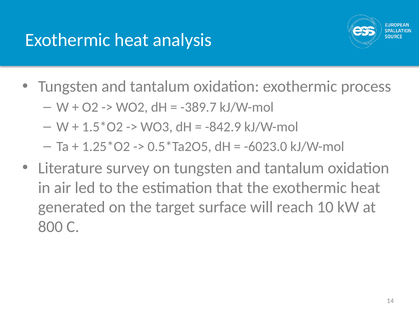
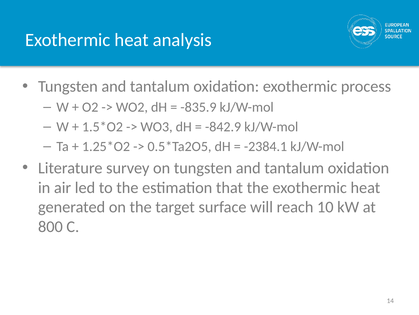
-389.7: -389.7 -> -835.9
-6023.0: -6023.0 -> -2384.1
